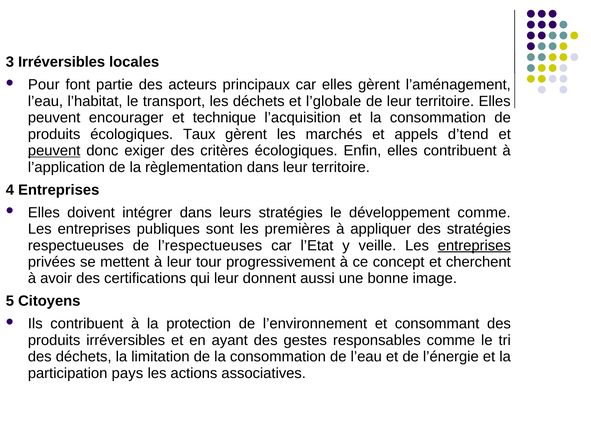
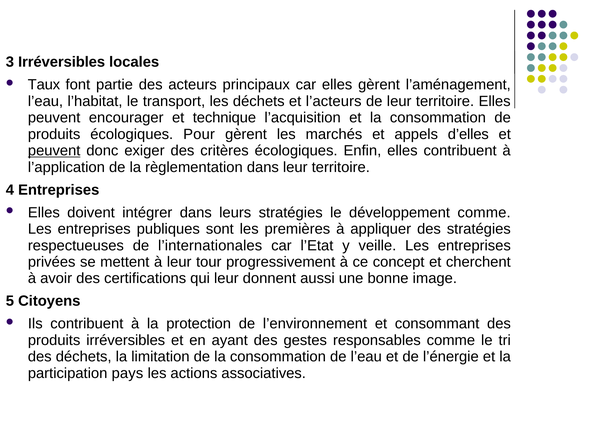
Pour: Pour -> Taux
l’globale: l’globale -> l’acteurs
Taux: Taux -> Pour
d’tend: d’tend -> d’elles
l’respectueuses: l’respectueuses -> l’internationales
entreprises at (474, 246) underline: present -> none
